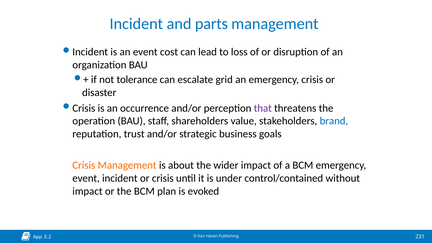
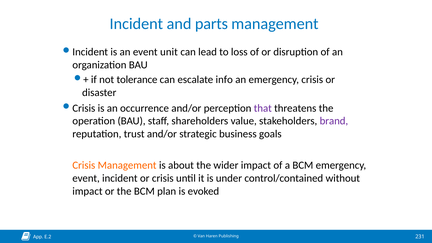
cost: cost -> unit
grid: grid -> info
brand colour: blue -> purple
